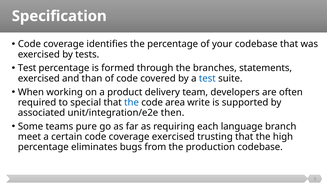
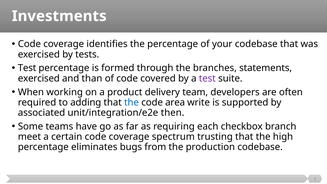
Specification: Specification -> Investments
test at (207, 78) colour: blue -> purple
special: special -> adding
pure: pure -> have
language: language -> checkbox
coverage exercised: exercised -> spectrum
